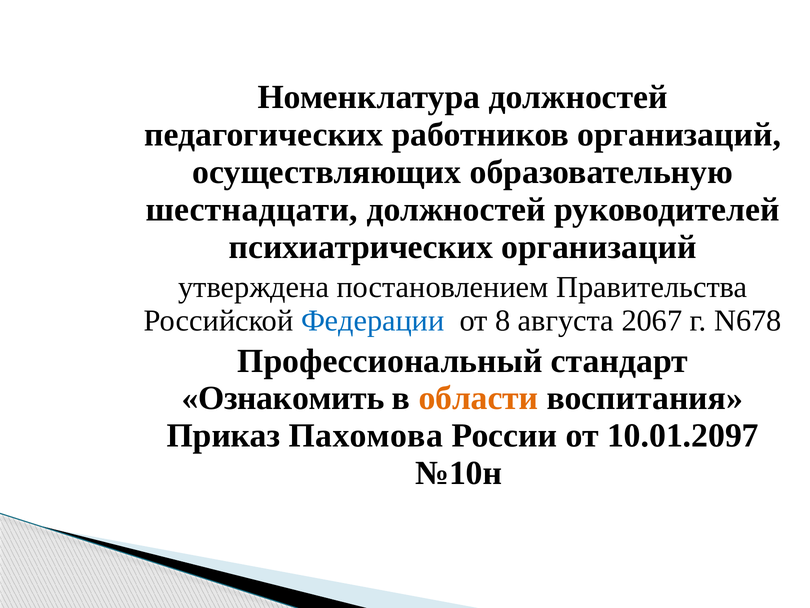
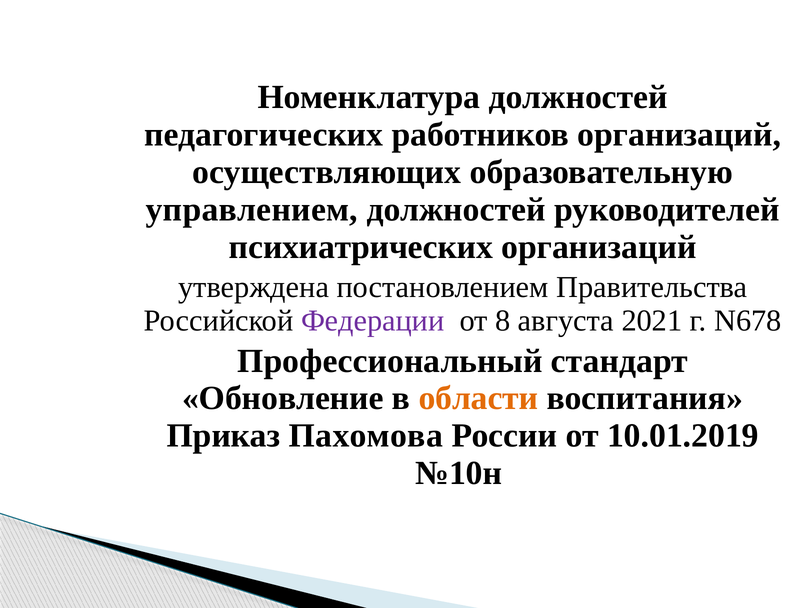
шестнадцати: шестнадцати -> управлением
Федерации colour: blue -> purple
2067: 2067 -> 2021
Ознакомить: Ознакомить -> Обновление
10.01.2097: 10.01.2097 -> 10.01.2019
